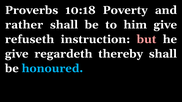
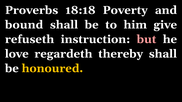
10:18: 10:18 -> 18:18
rather: rather -> bound
give at (17, 54): give -> love
honoured colour: light blue -> yellow
